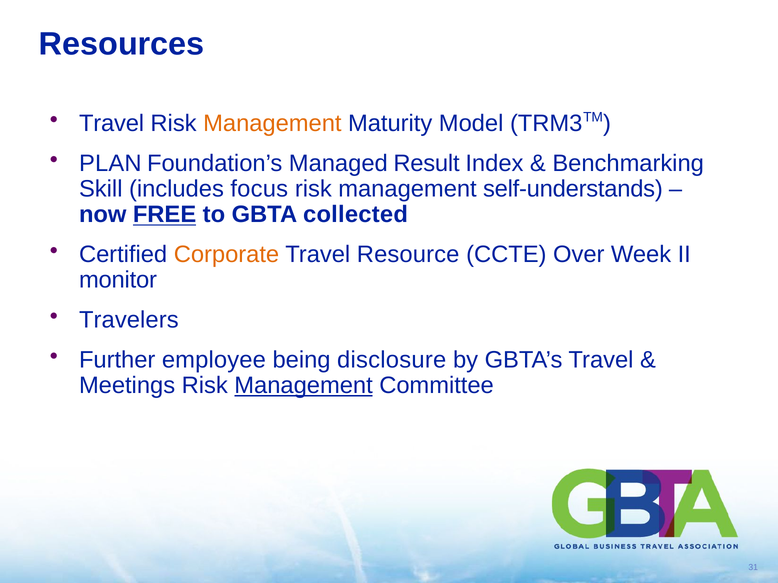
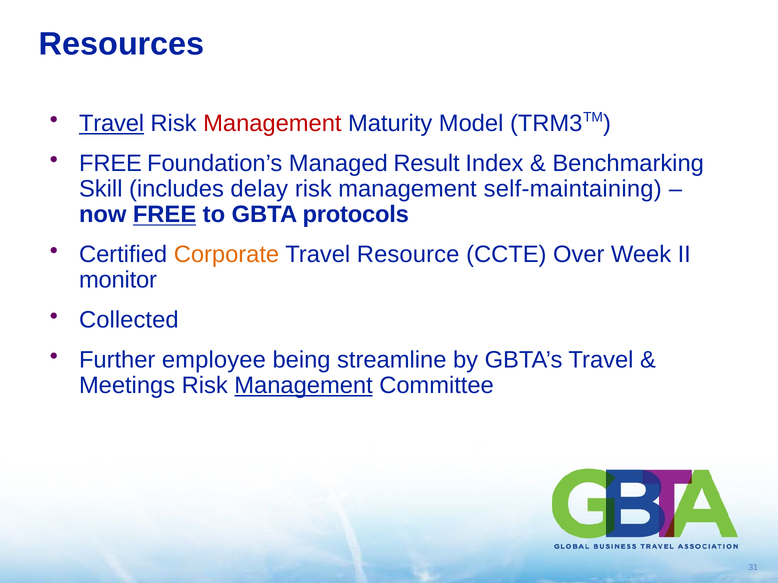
Travel at (112, 123) underline: none -> present
Management at (272, 123) colour: orange -> red
PLAN at (110, 163): PLAN -> FREE
focus: focus -> delay
self-understands: self-understands -> self-maintaining
collected: collected -> protocols
Travelers: Travelers -> Collected
disclosure: disclosure -> streamline
